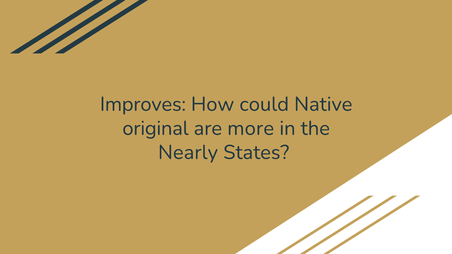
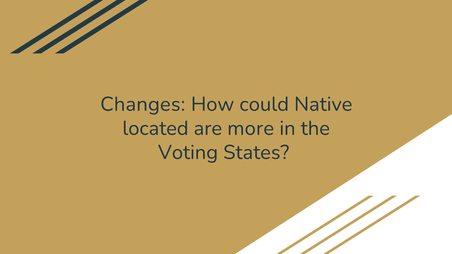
Improves: Improves -> Changes
original: original -> located
Nearly: Nearly -> Voting
